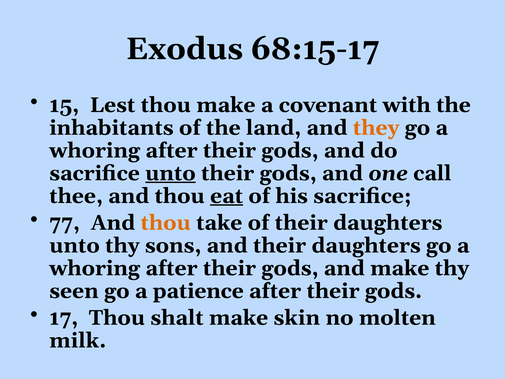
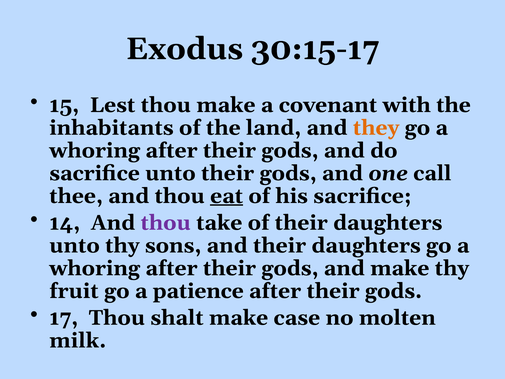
68:15-17: 68:15-17 -> 30:15-17
unto at (170, 173) underline: present -> none
77: 77 -> 14
thou at (166, 223) colour: orange -> purple
seen: seen -> fruit
skin: skin -> case
